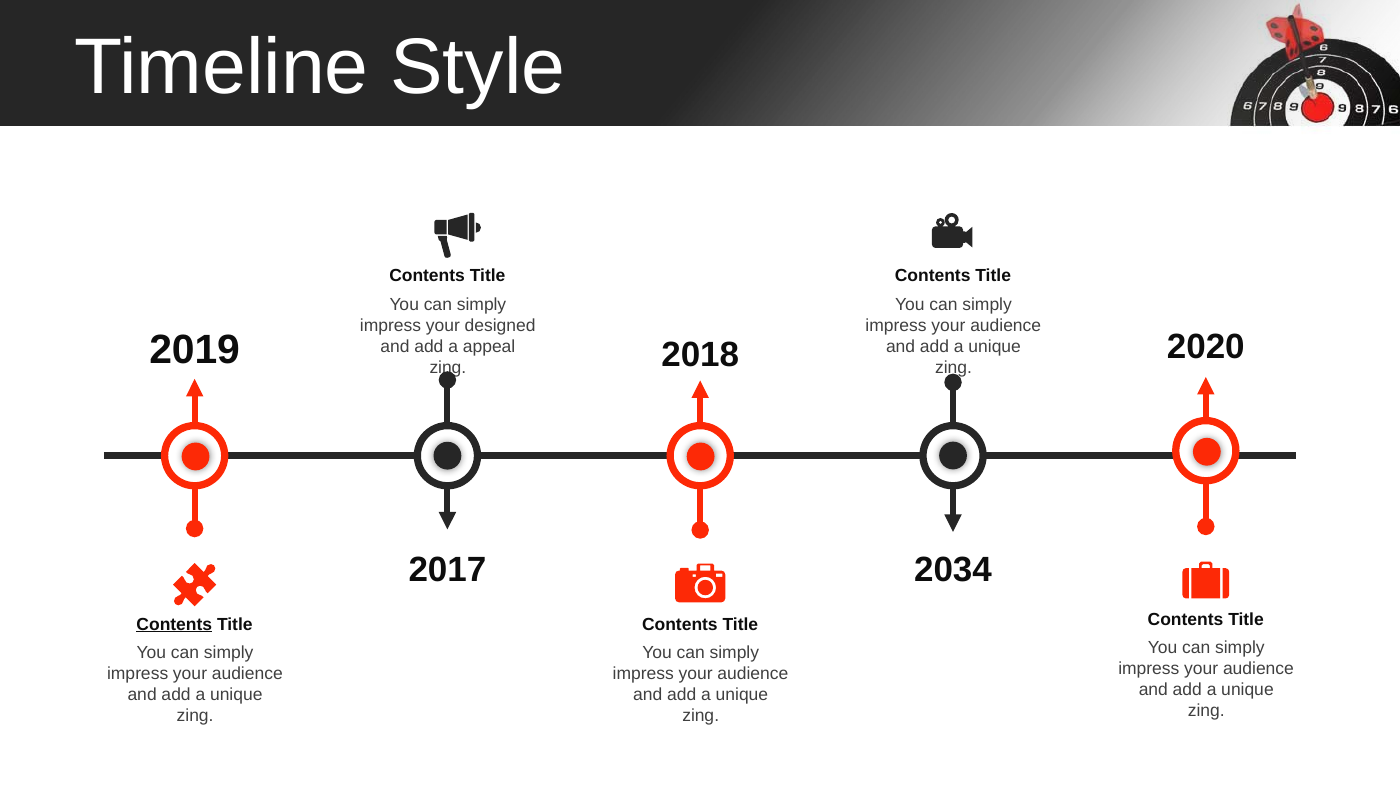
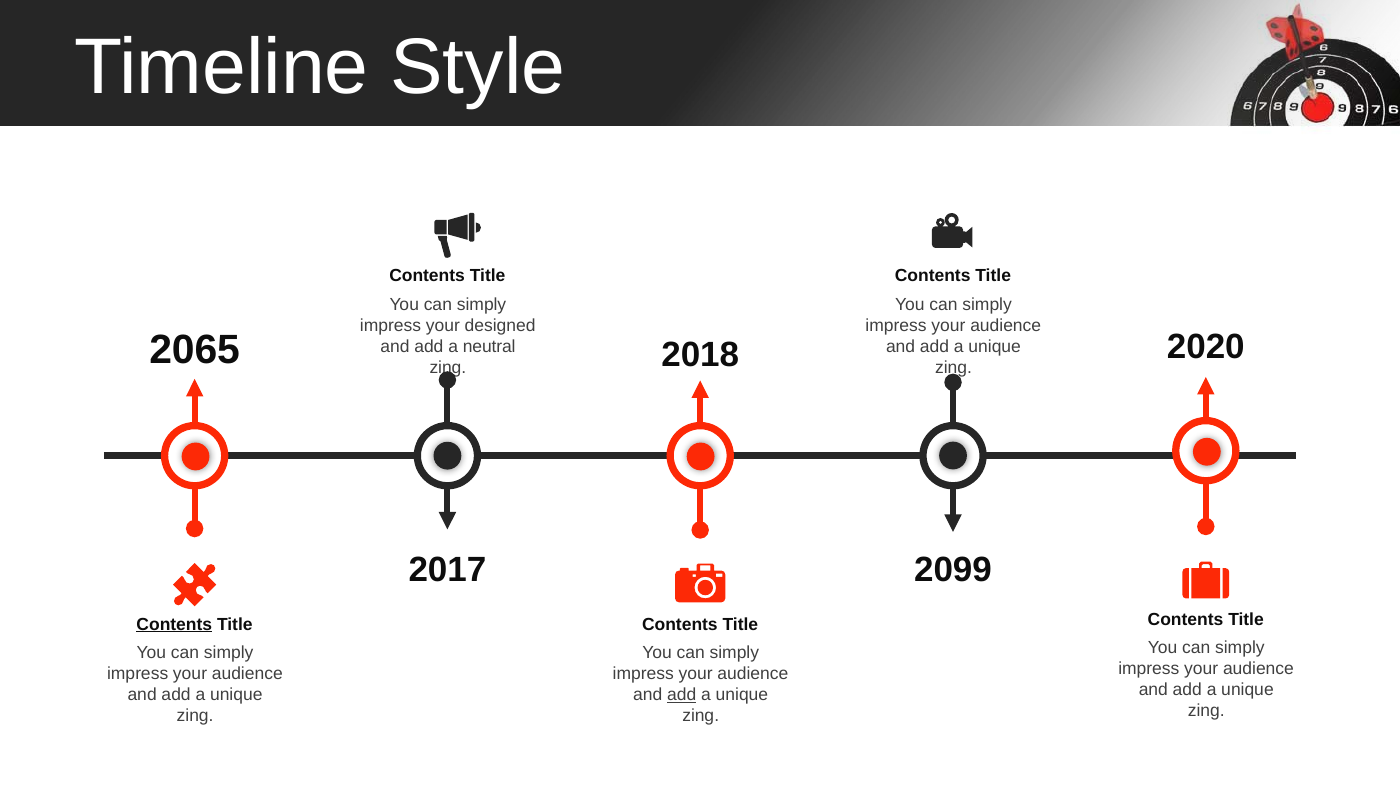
2019: 2019 -> 2065
appeal: appeal -> neutral
2034: 2034 -> 2099
add at (682, 694) underline: none -> present
